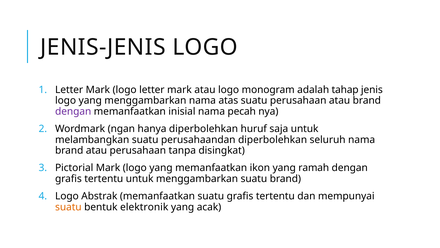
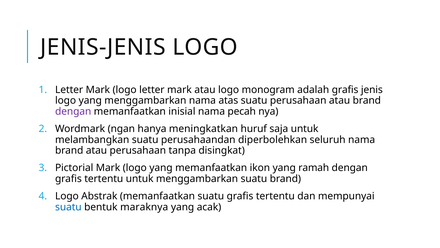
adalah tahap: tahap -> grafis
hanya diperbolehkan: diperbolehkan -> meningkatkan
suatu at (68, 207) colour: orange -> blue
elektronik: elektronik -> maraknya
